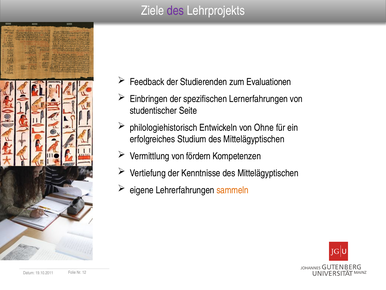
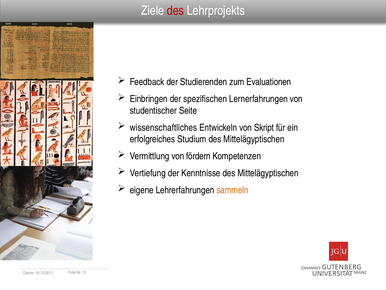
des at (175, 11) colour: purple -> red
philologiehistorisch: philologiehistorisch -> wissenschaftliches
Ohne: Ohne -> Skript
